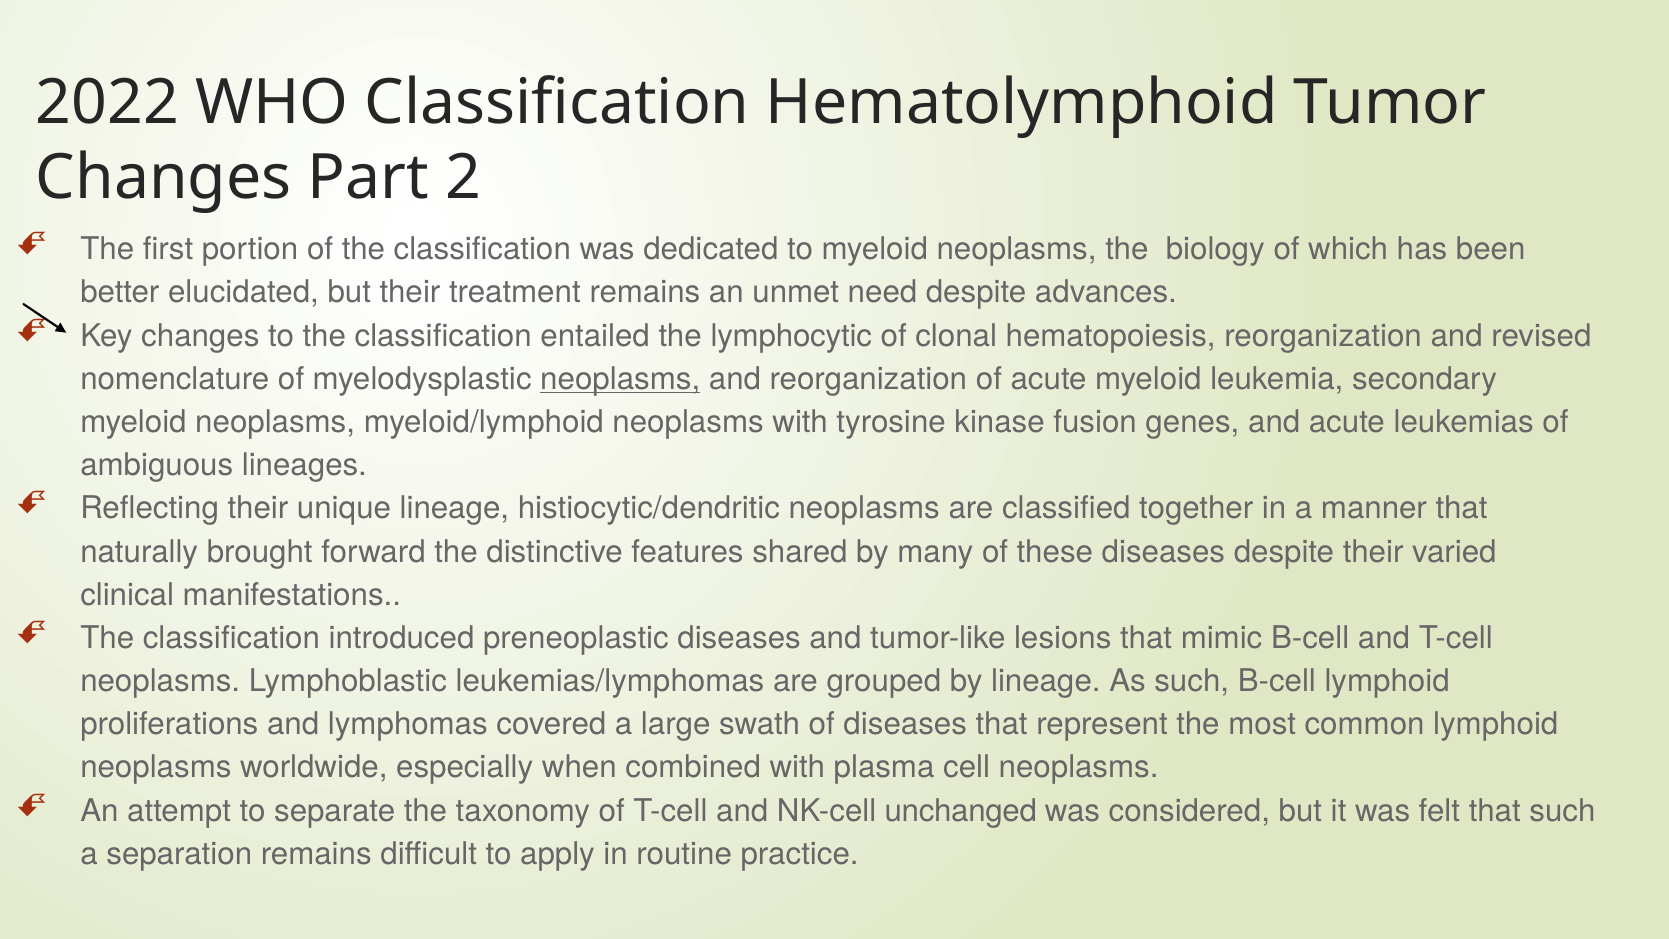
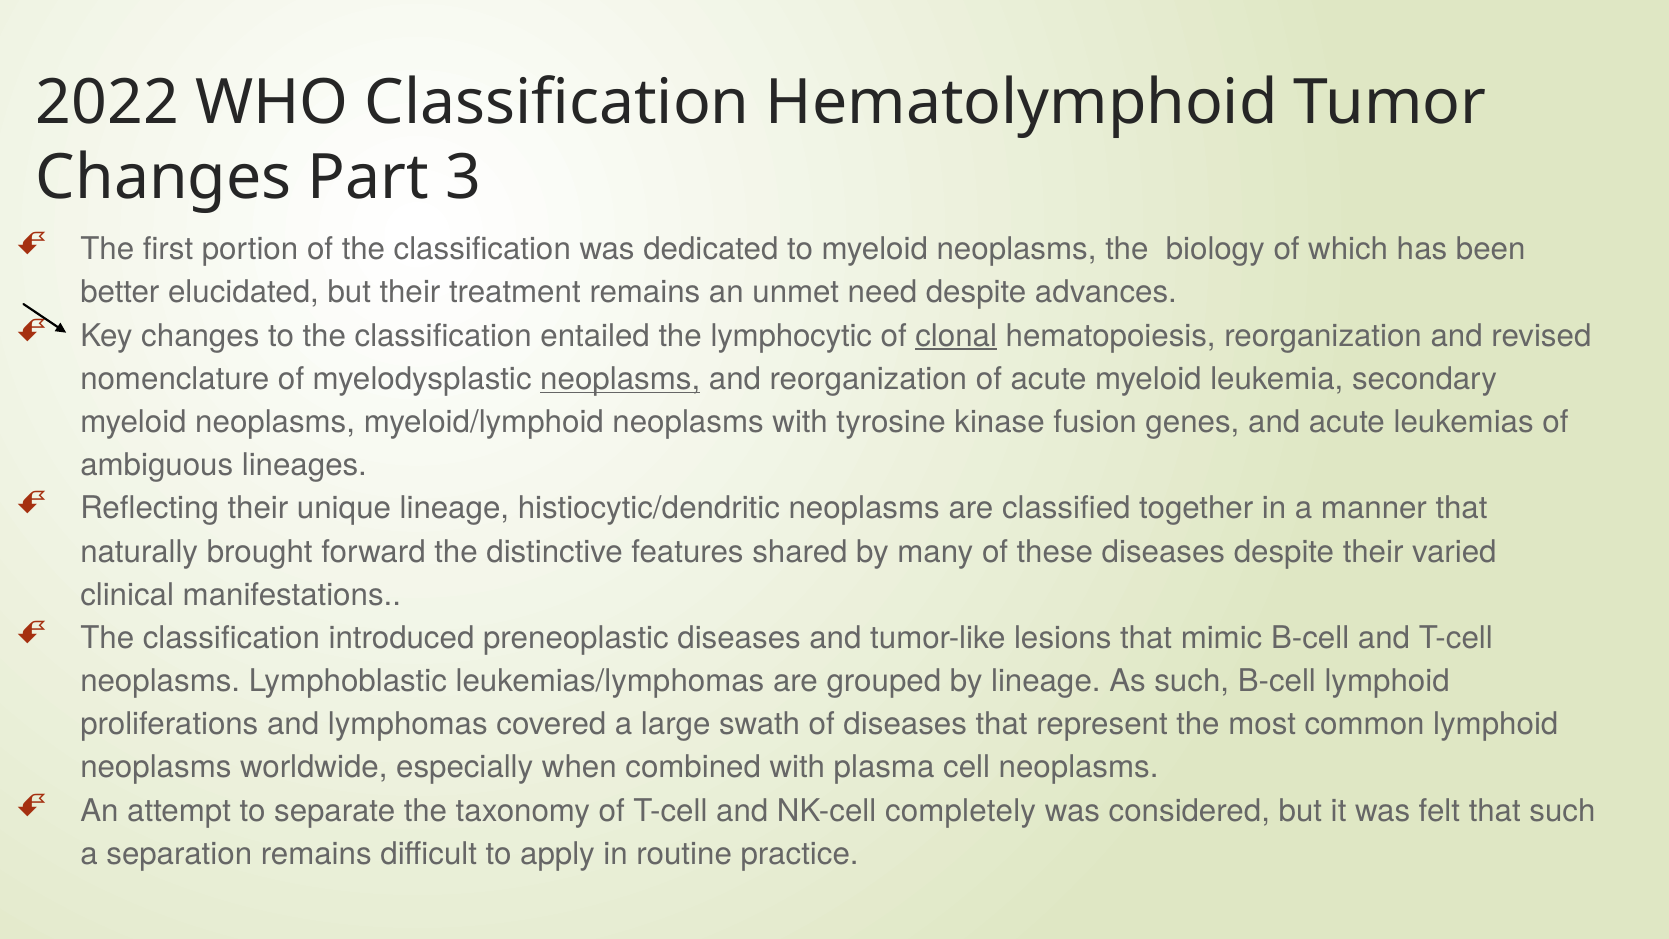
2: 2 -> 3
clonal underline: none -> present
unchanged: unchanged -> completely
